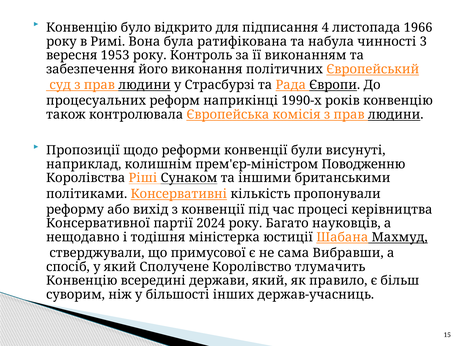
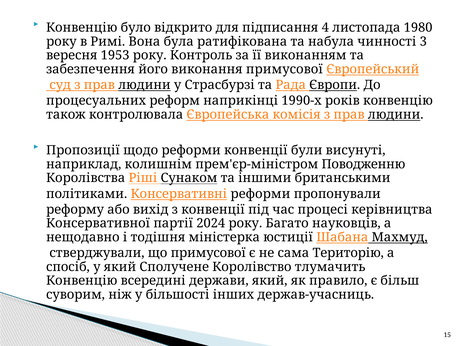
1966: 1966 -> 1980
виконання політичних: політичних -> примусової
Консервативні кількість: кількість -> реформи
Вибравши: Вибравши -> Територію
